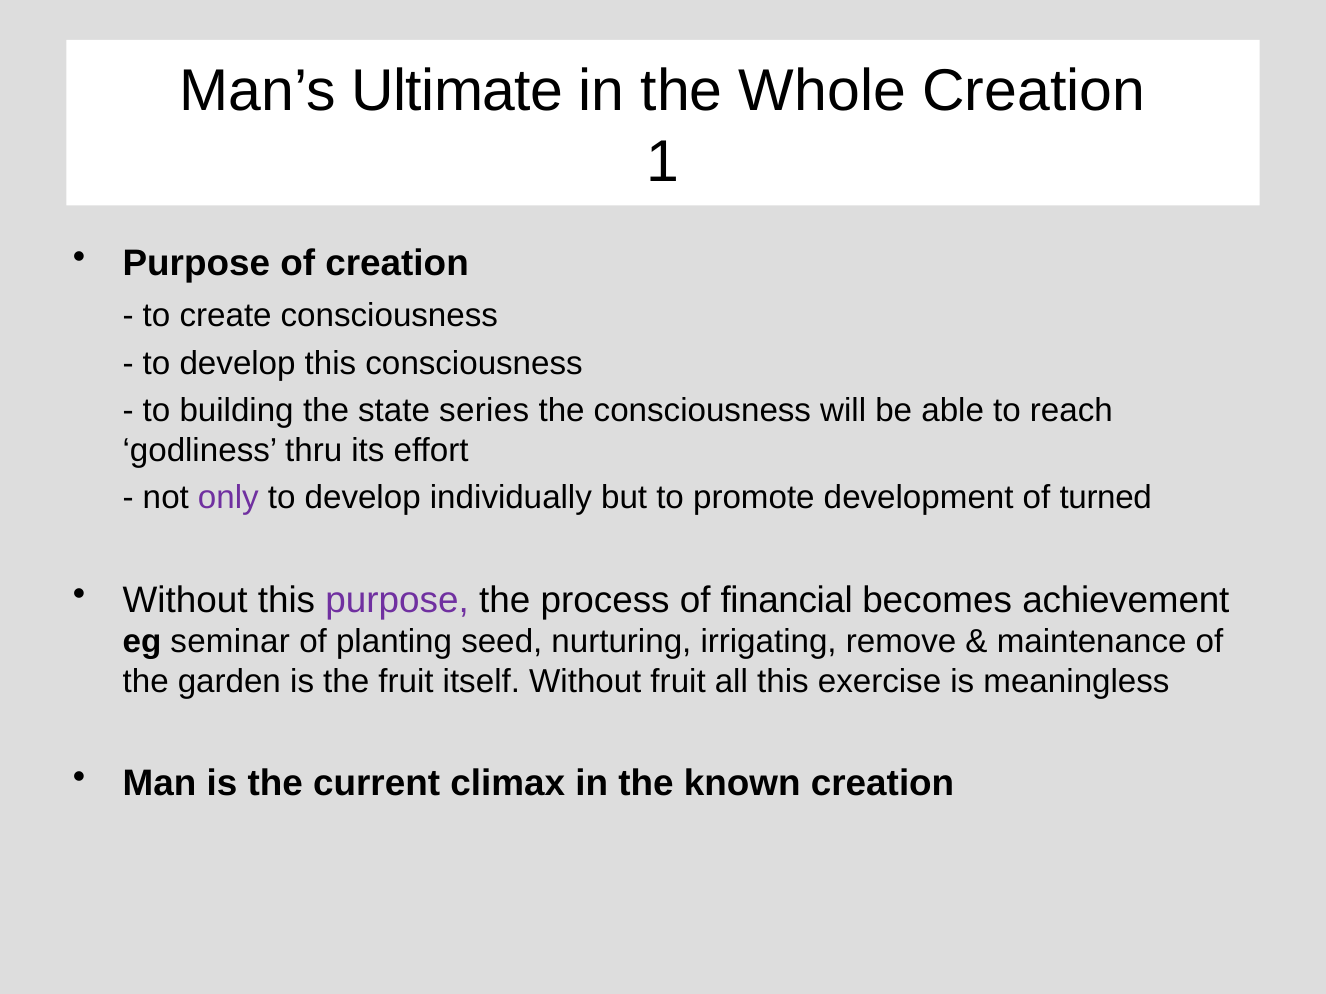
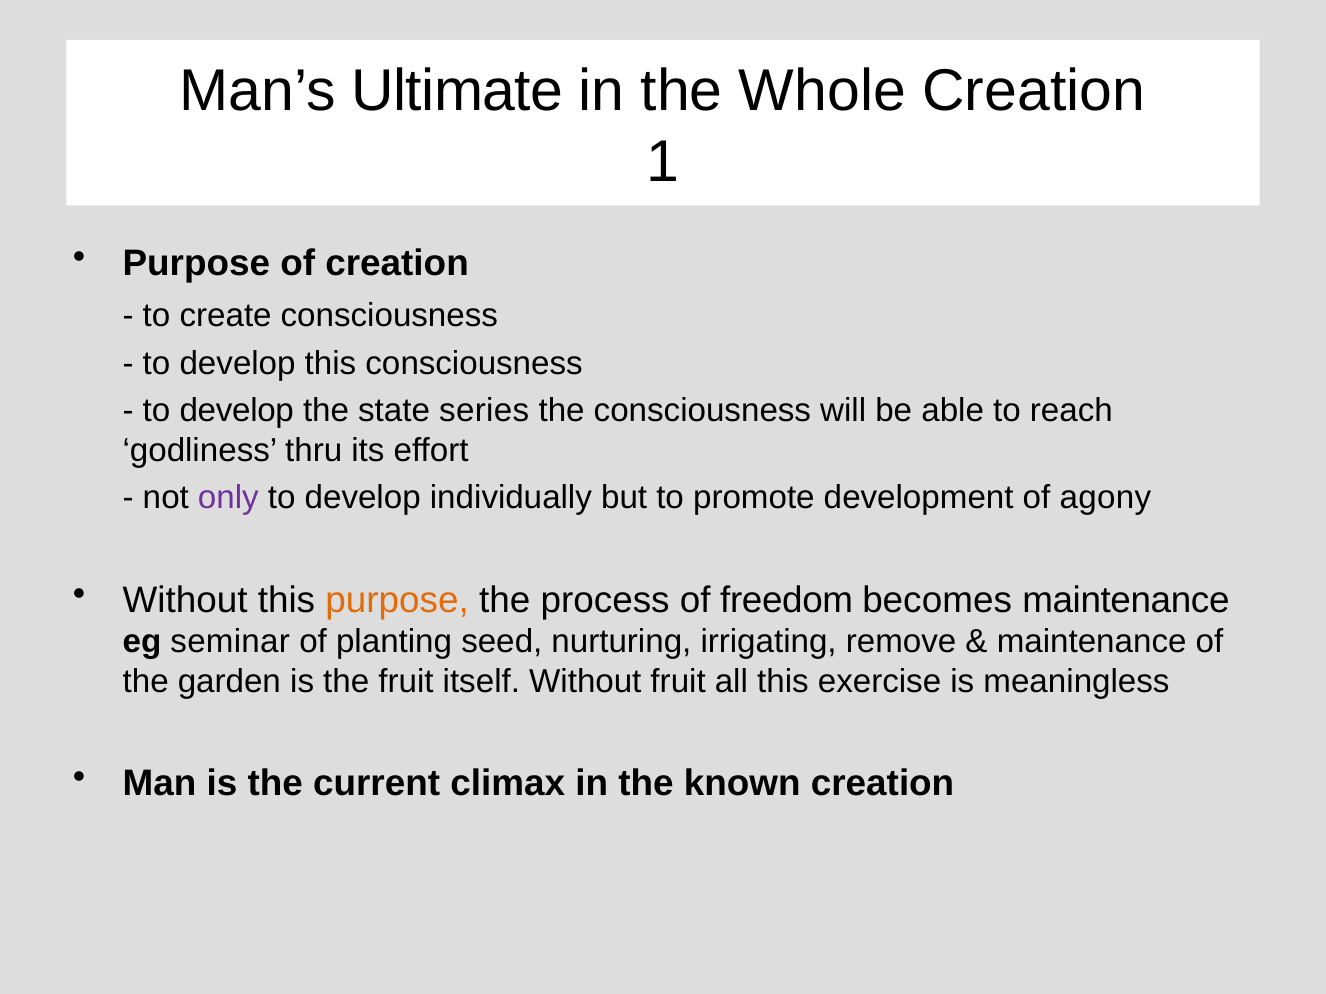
building at (237, 411): building -> develop
turned: turned -> agony
purpose at (397, 600) colour: purple -> orange
financial: financial -> freedom
becomes achievement: achievement -> maintenance
